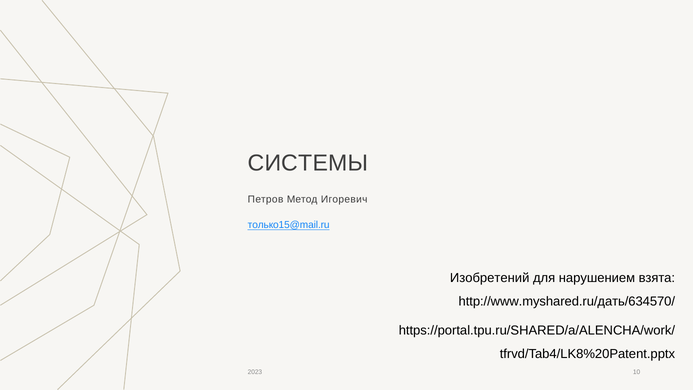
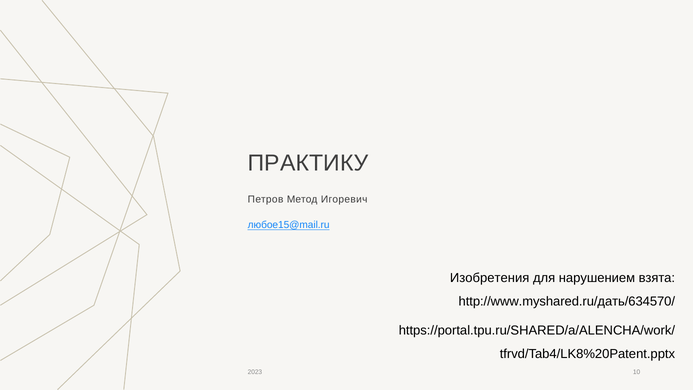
СИСТЕМЫ: СИСТЕМЫ -> ПРАКТИКУ
только15@mail.ru: только15@mail.ru -> любое15@mail.ru
Изобретений: Изобретений -> Изобретения
